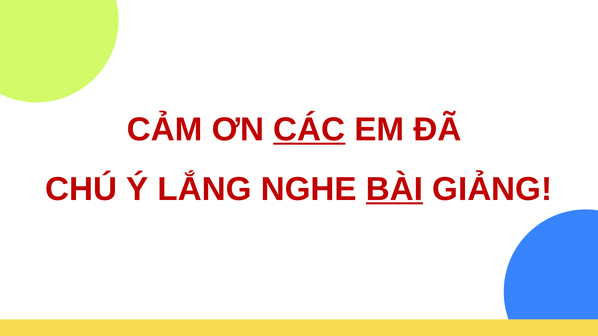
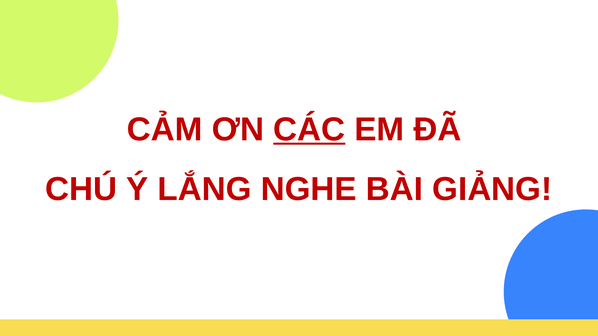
BÀI underline: present -> none
